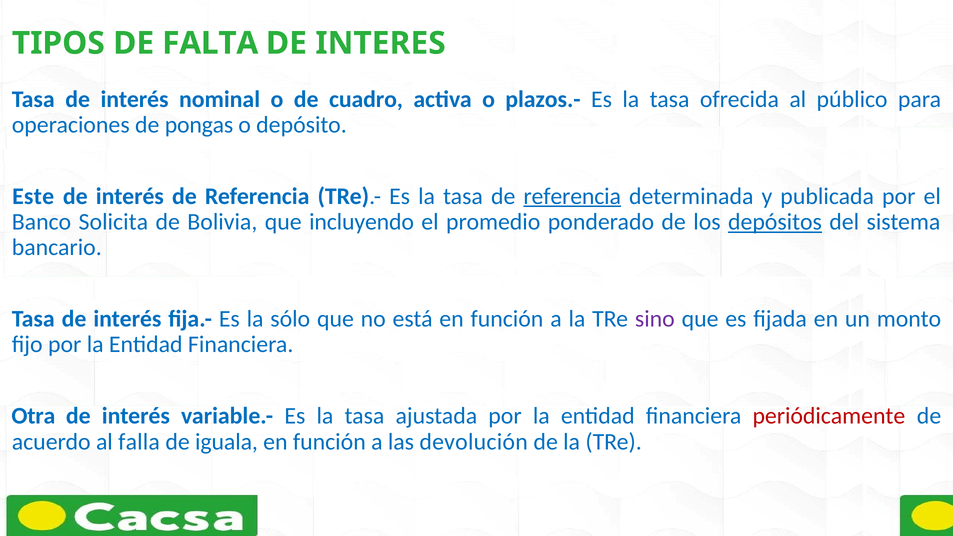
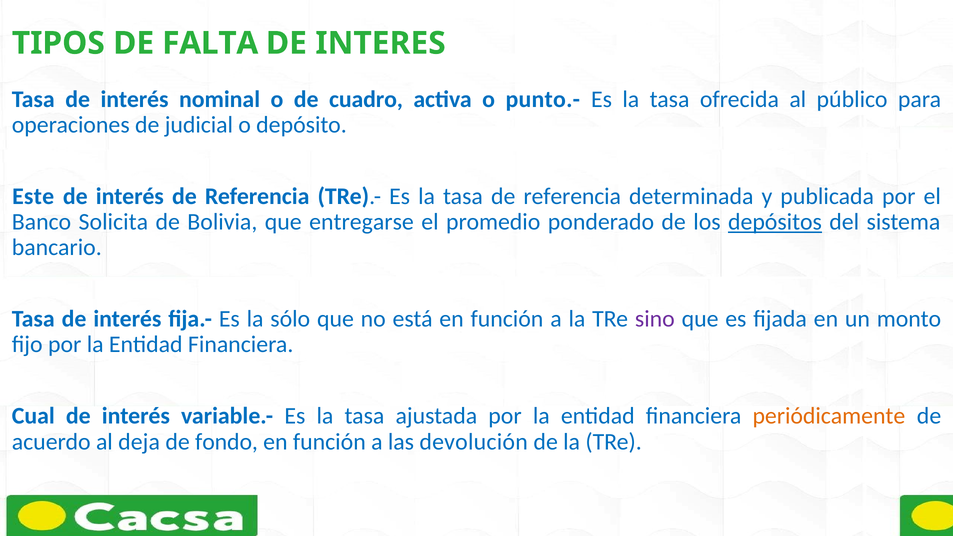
plazos.-: plazos.- -> punto.-
pongas: pongas -> judicial
referencia at (572, 196) underline: present -> none
incluyendo: incluyendo -> entregarse
Otra: Otra -> Cual
periódicamente colour: red -> orange
falla: falla -> deja
iguala: iguala -> fondo
